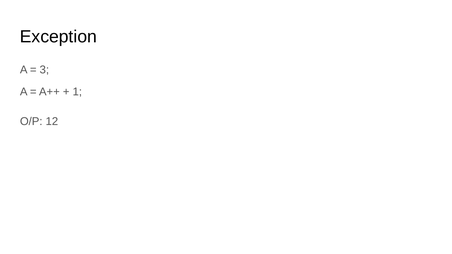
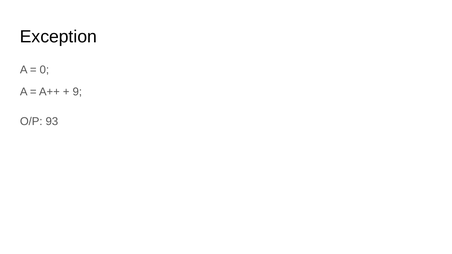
3: 3 -> 0
1: 1 -> 9
12: 12 -> 93
